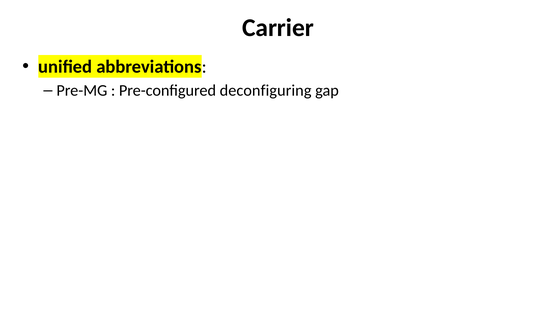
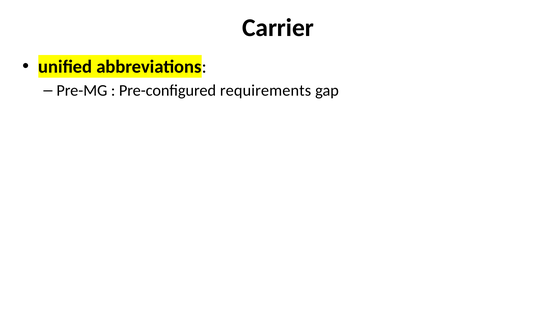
deconfiguring: deconfiguring -> requirements
